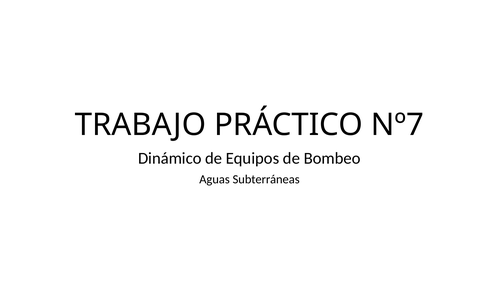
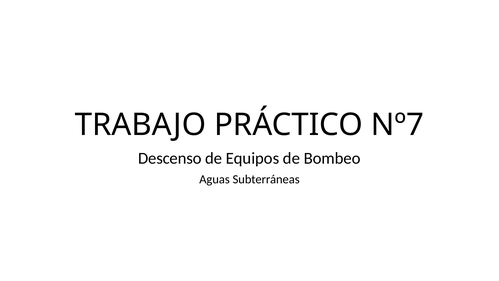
Dinámico: Dinámico -> Descenso
